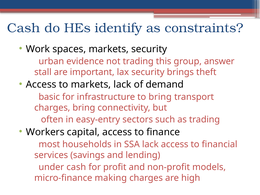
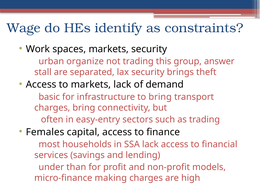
Cash at (24, 28): Cash -> Wage
evidence: evidence -> organize
important: important -> separated
Workers: Workers -> Females
under cash: cash -> than
